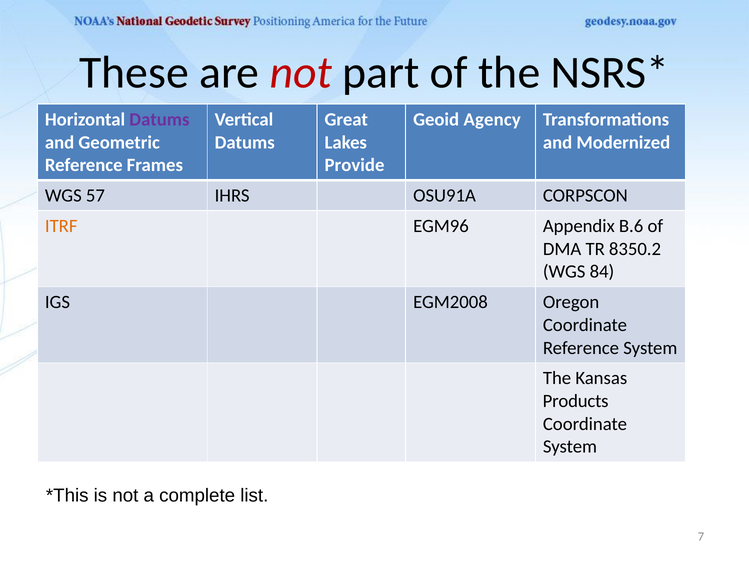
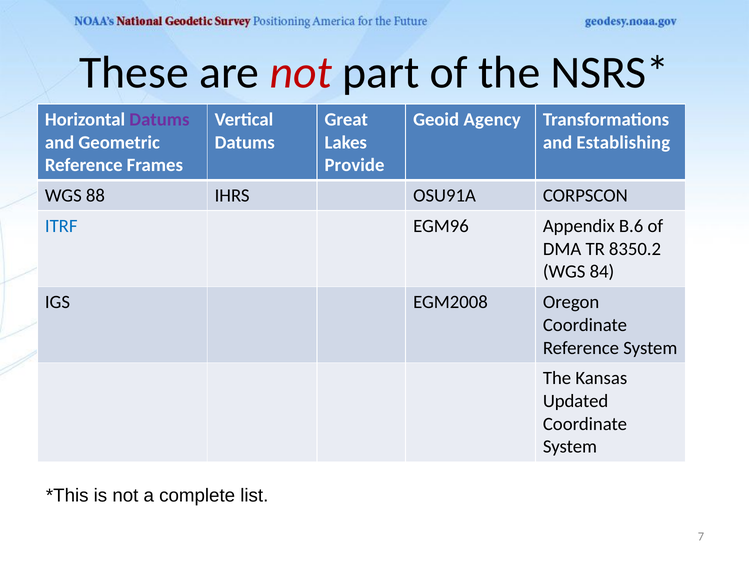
Modernized: Modernized -> Establishing
57: 57 -> 88
ITRF colour: orange -> blue
Products: Products -> Updated
